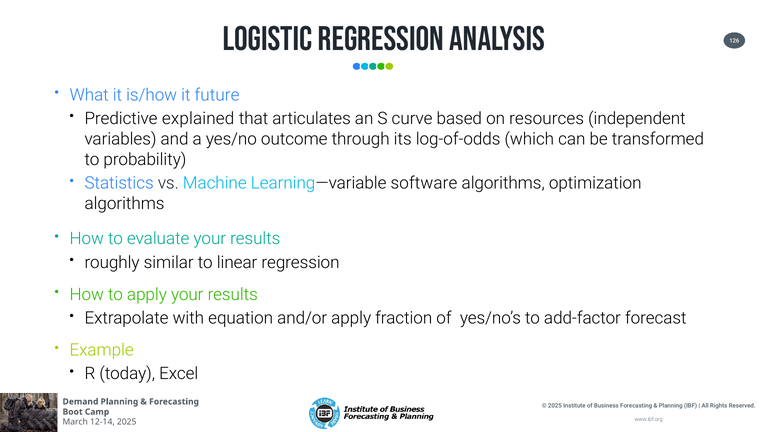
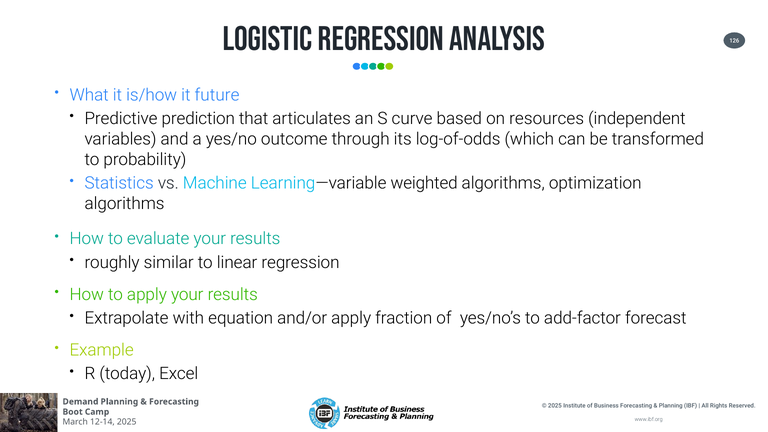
explained: explained -> prediction
software: software -> weighted
